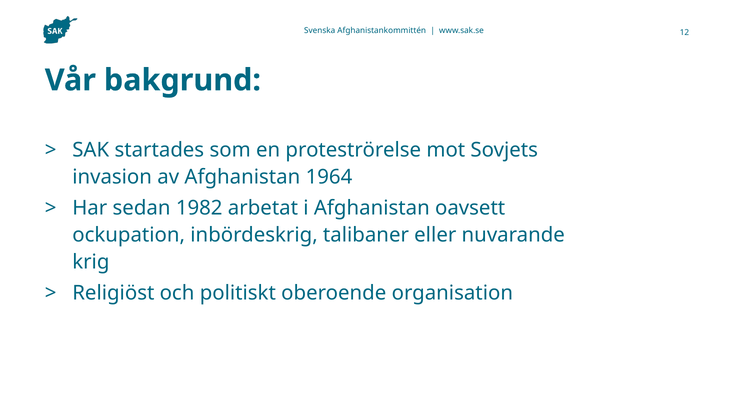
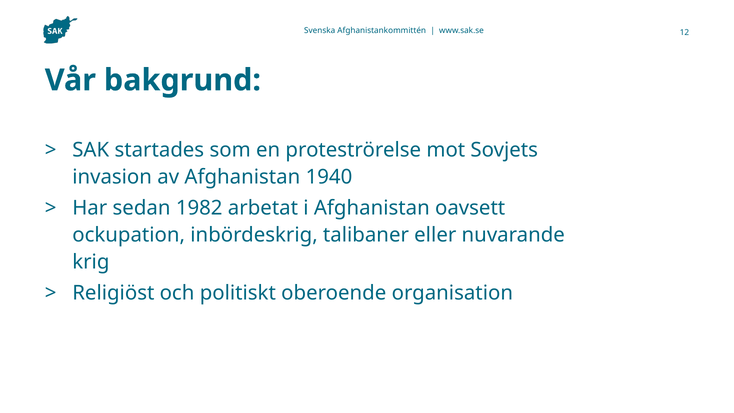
1964: 1964 -> 1940
